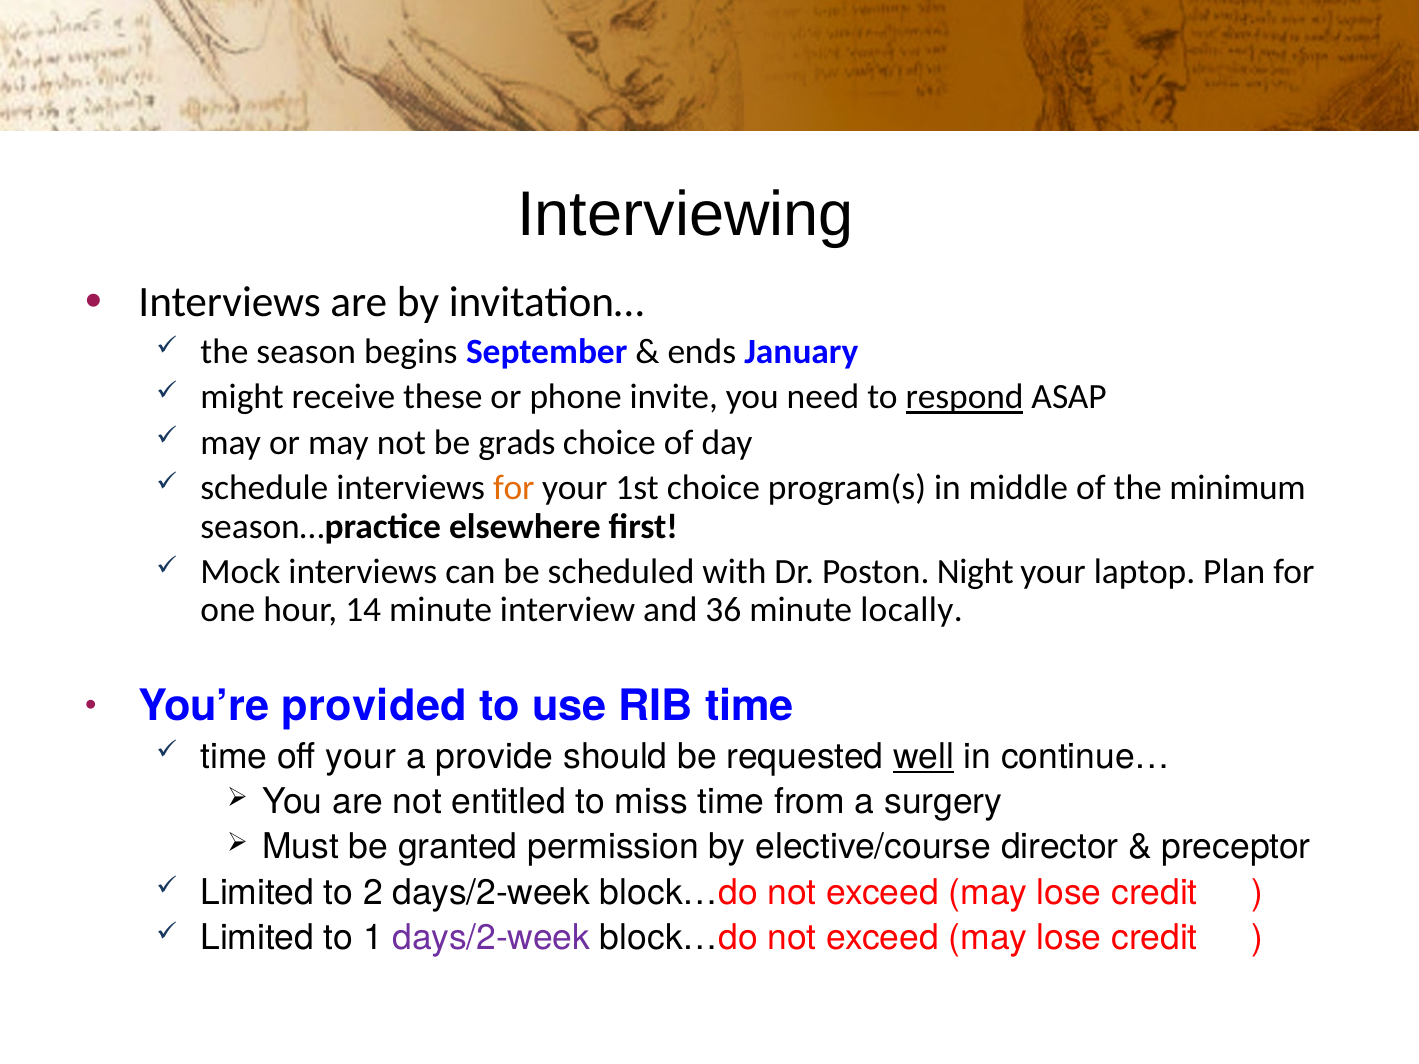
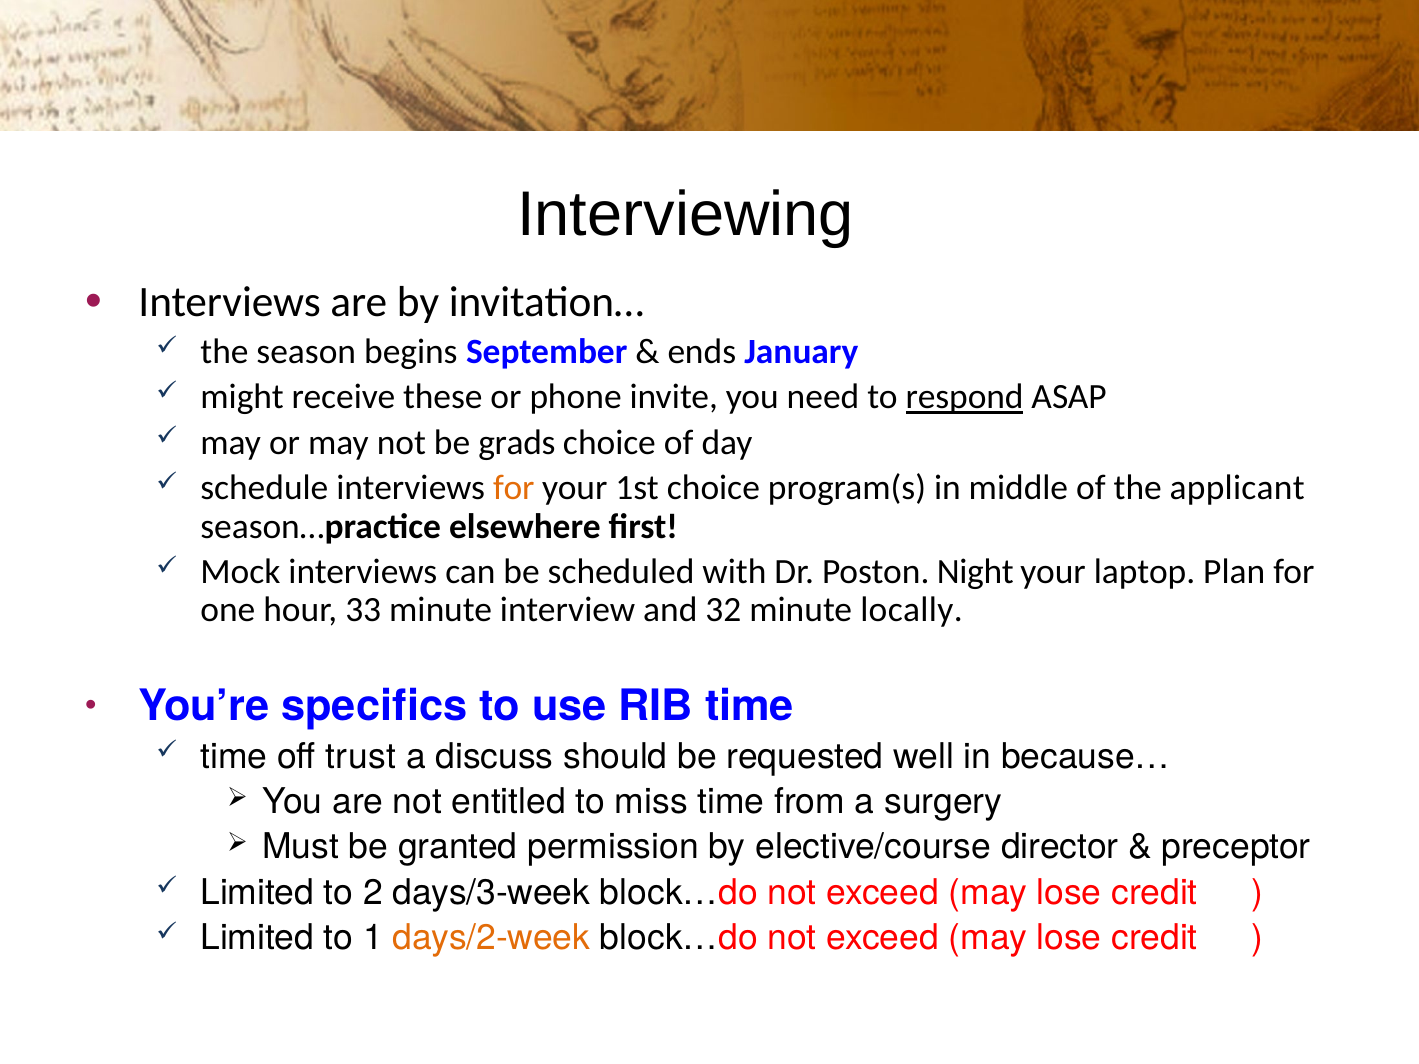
minimum: minimum -> applicant
14: 14 -> 33
36: 36 -> 32
provided: provided -> specifics
off your: your -> trust
provide: provide -> discuss
well underline: present -> none
continue…: continue… -> because…
2 days/2-week: days/2-week -> days/3-week
days/2-week at (491, 938) colour: purple -> orange
